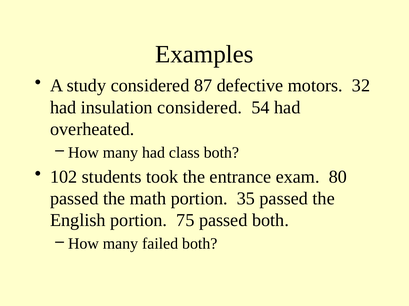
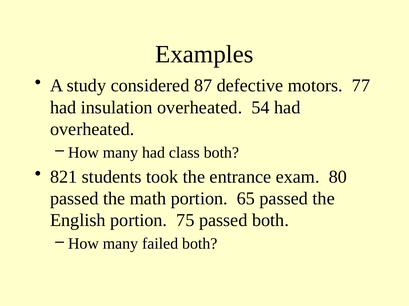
32: 32 -> 77
insulation considered: considered -> overheated
102: 102 -> 821
35: 35 -> 65
